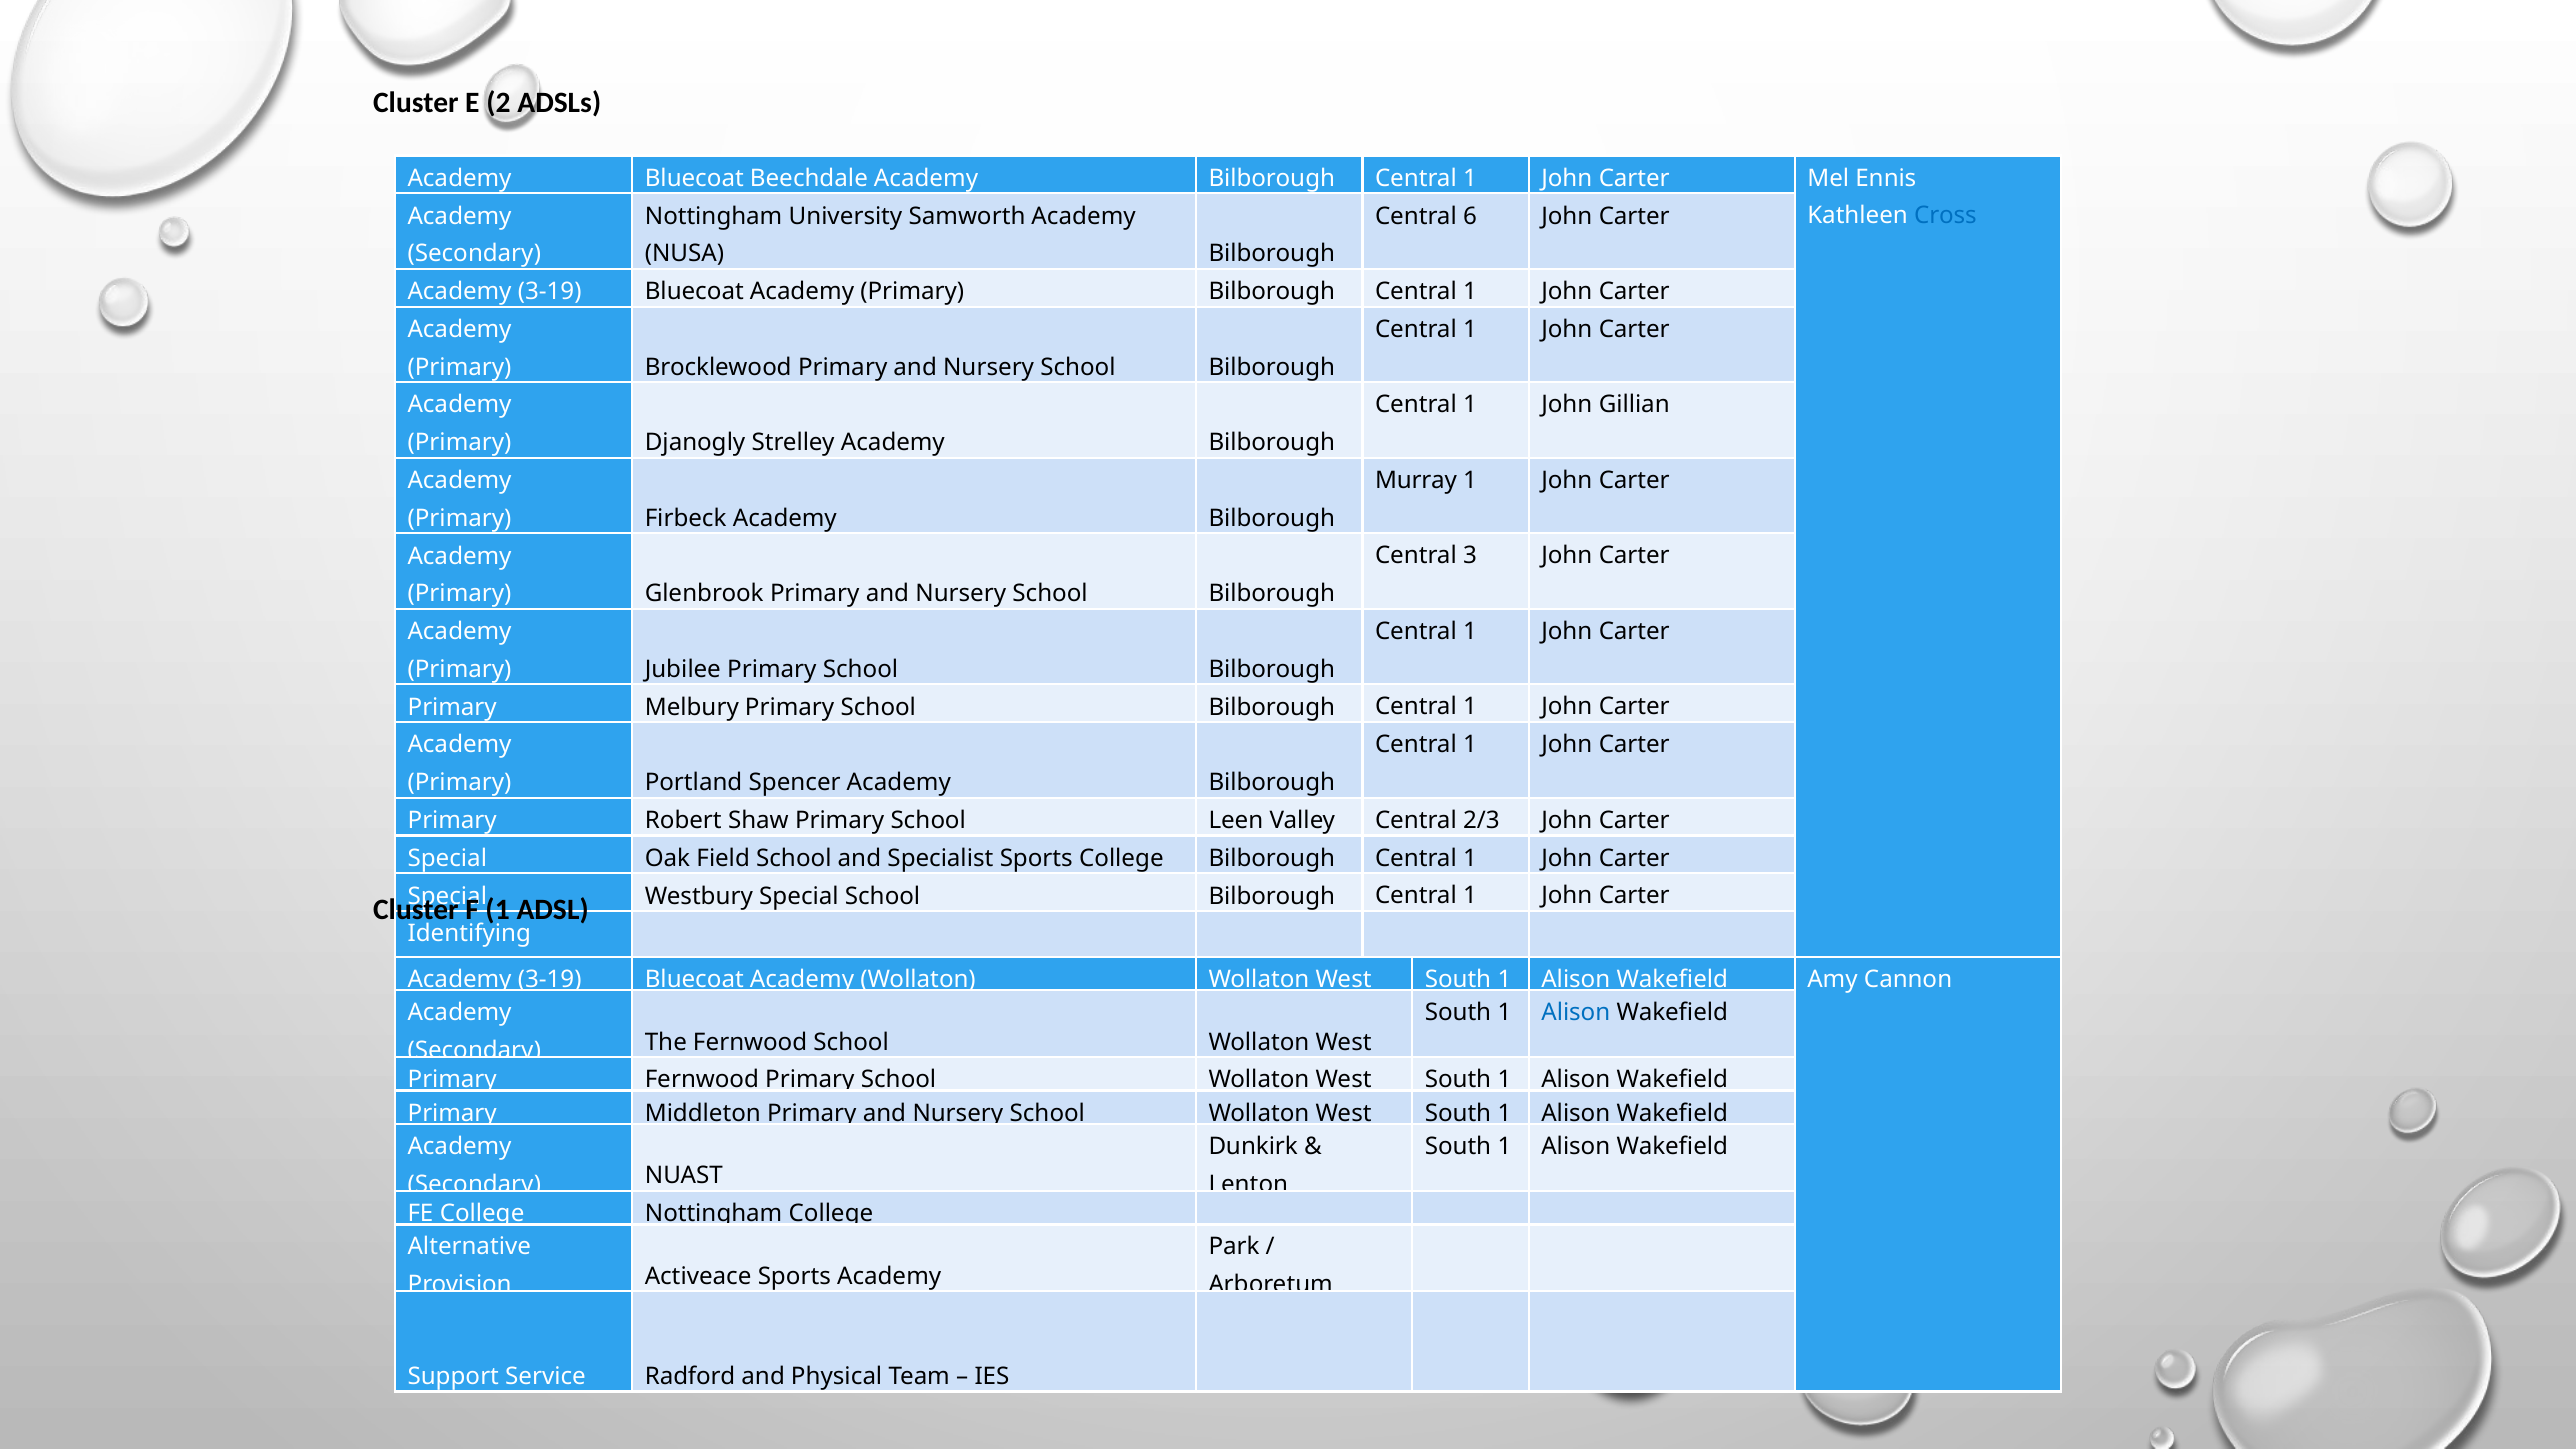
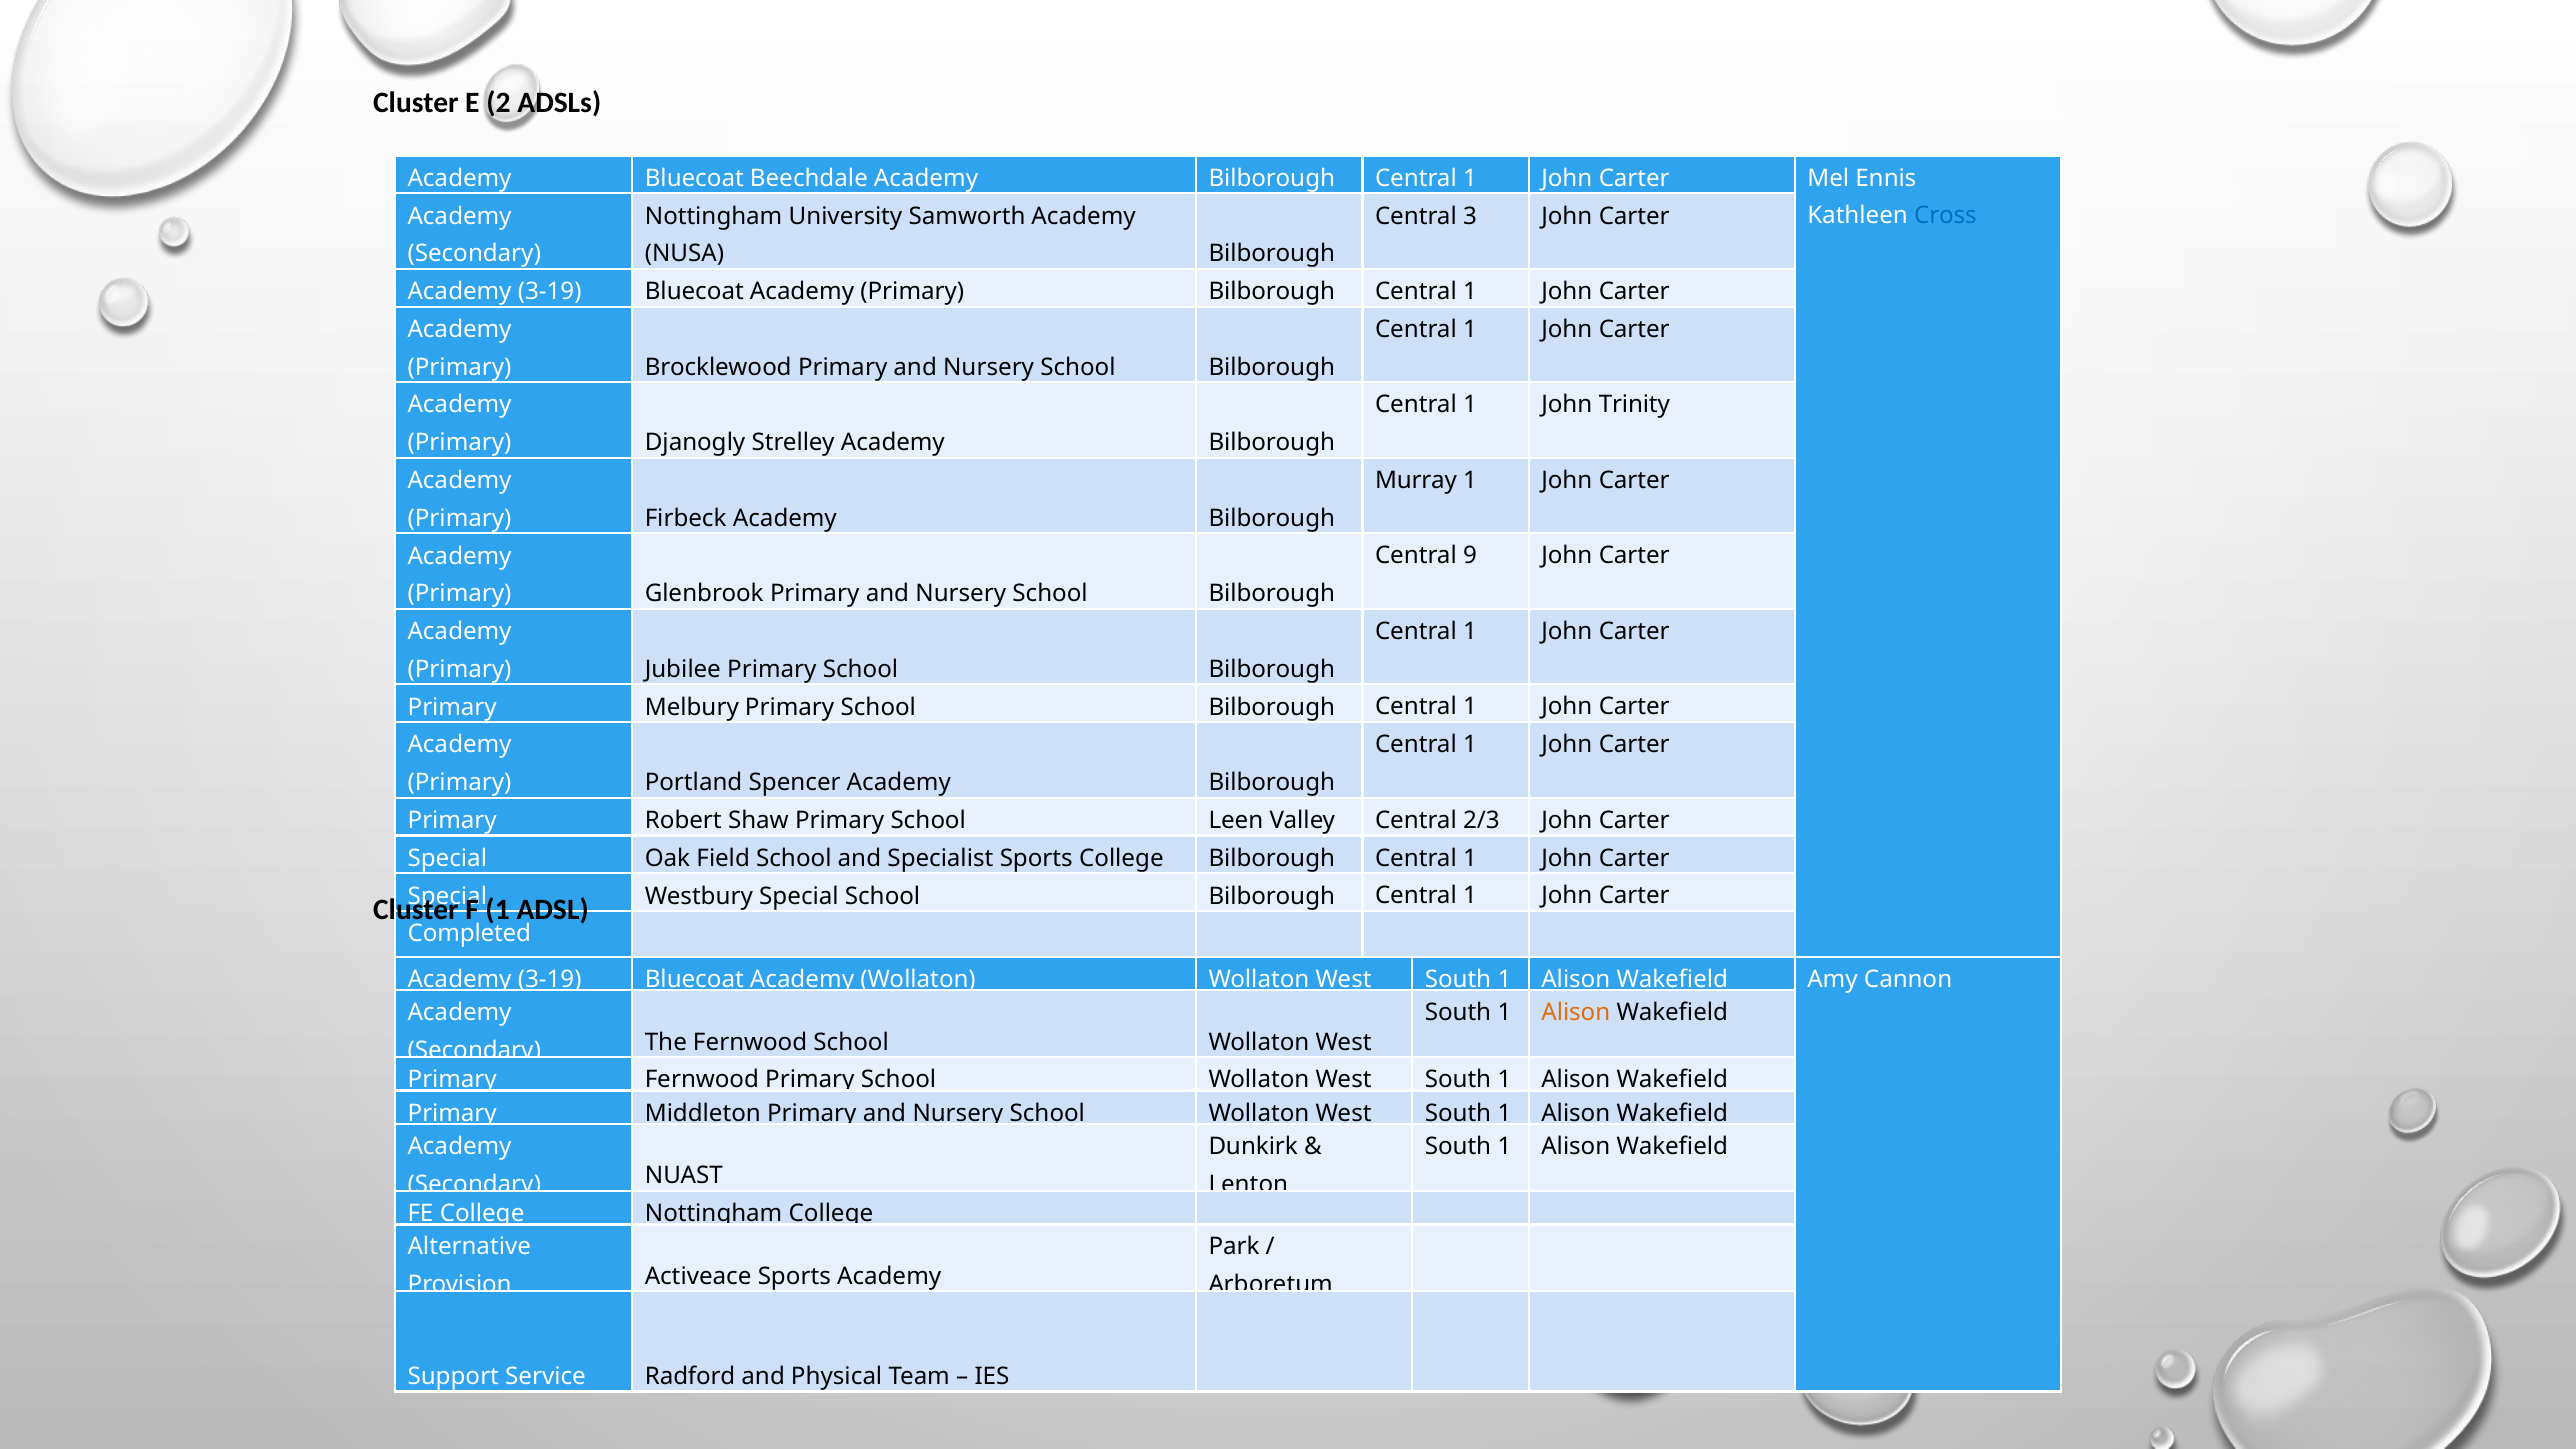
6: 6 -> 3
Gillian: Gillian -> Trinity
3: 3 -> 9
Identifying: Identifying -> Completed
Alison at (1576, 1013) colour: blue -> orange
